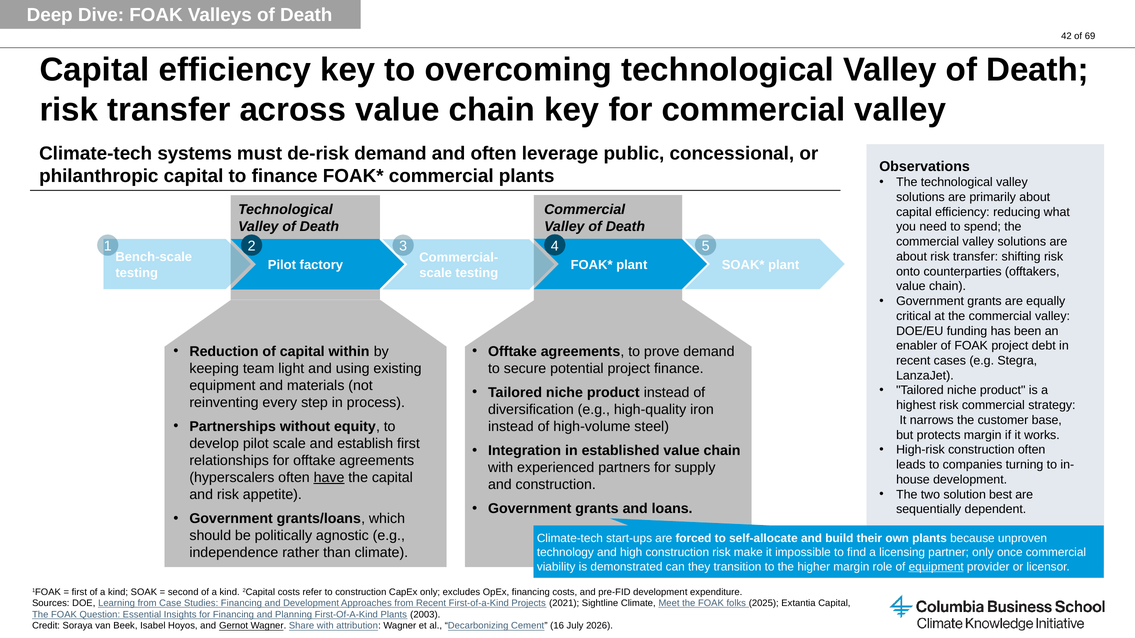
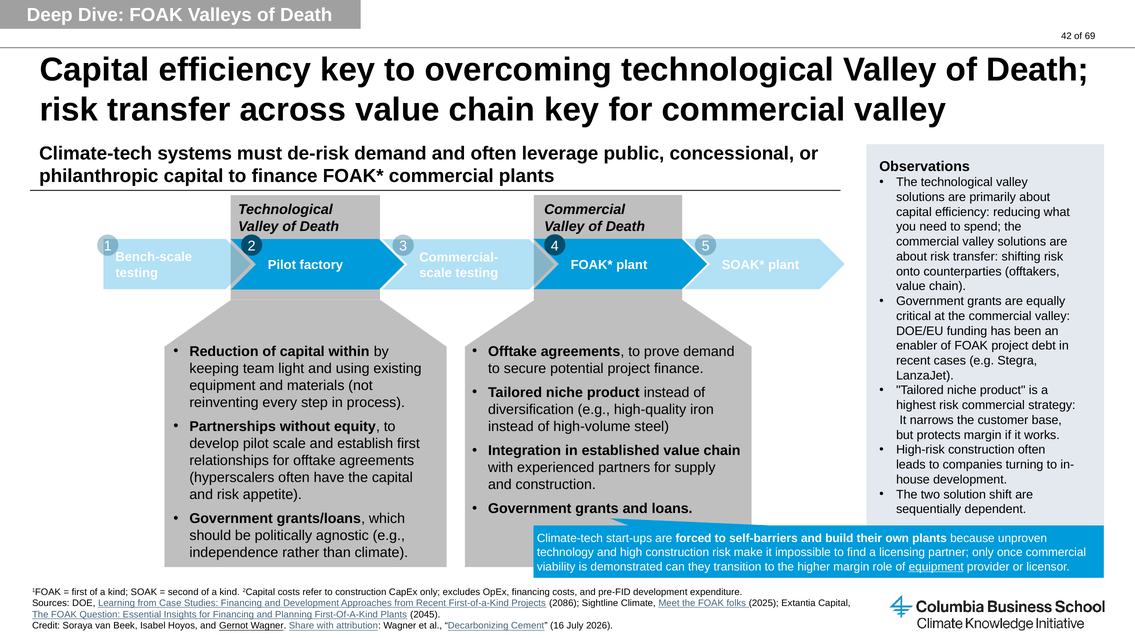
have underline: present -> none
best: best -> shift
self-allocate: self-allocate -> self-barriers
2021: 2021 -> 2086
2003: 2003 -> 2045
